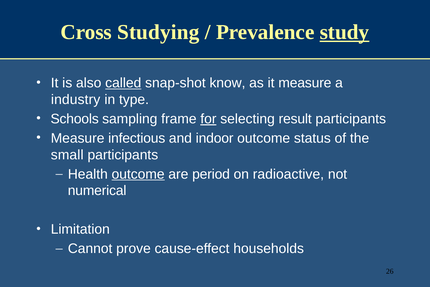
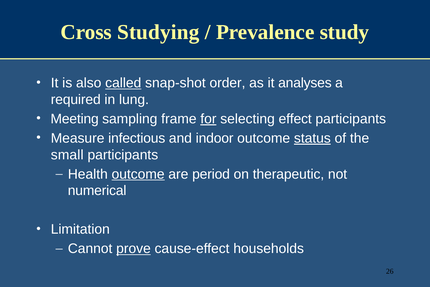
study underline: present -> none
know: know -> order
it measure: measure -> analyses
industry: industry -> required
type: type -> lung
Schools: Schools -> Meeting
result: result -> effect
status underline: none -> present
radioactive: radioactive -> therapeutic
prove underline: none -> present
